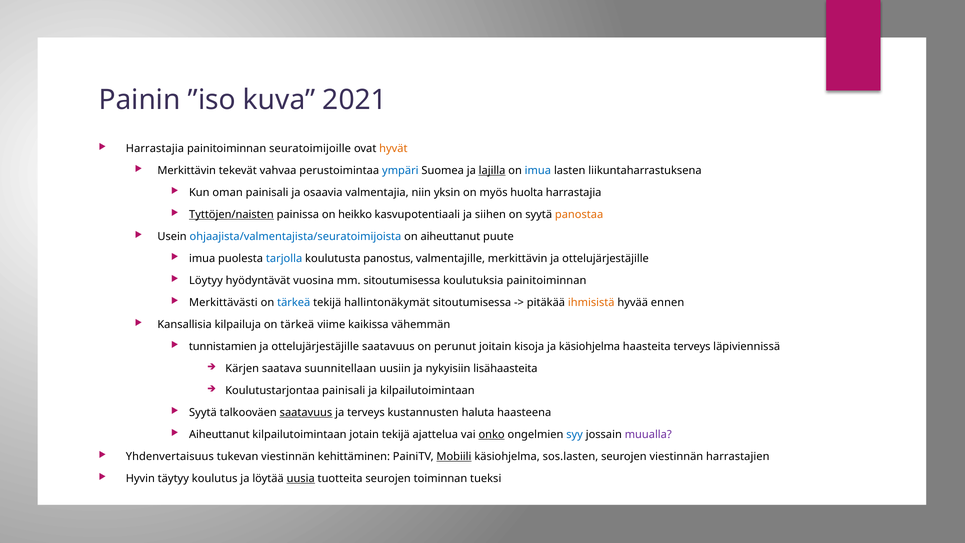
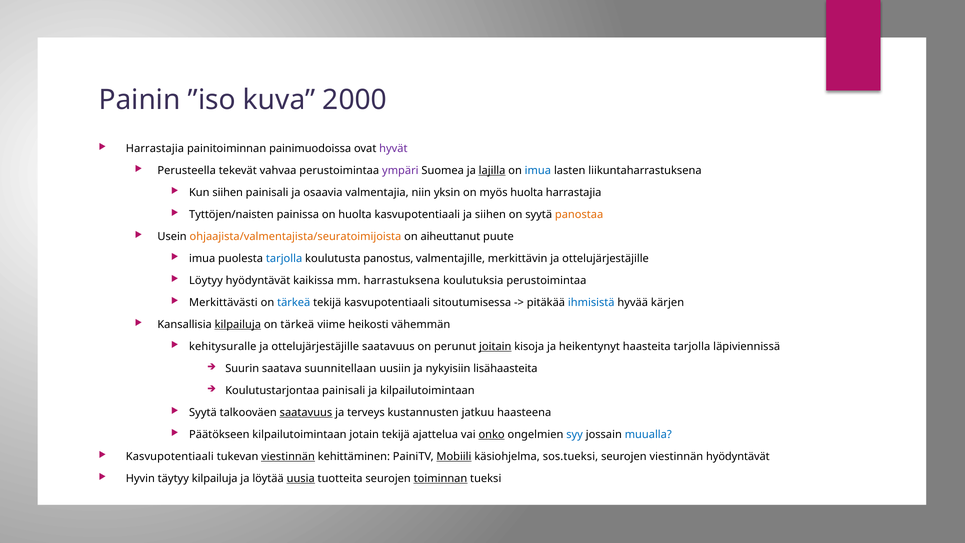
2021: 2021 -> 2000
seuratoimijoille: seuratoimijoille -> painimuodoissa
hyvät colour: orange -> purple
Merkittävin at (187, 170): Merkittävin -> Perusteella
ympäri colour: blue -> purple
Kun oman: oman -> siihen
Tyttöjen/naisten underline: present -> none
on heikko: heikko -> huolta
ohjaajista/valmentajista/seuratoimijoista colour: blue -> orange
vuosina: vuosina -> kaikissa
mm sitoutumisessa: sitoutumisessa -> harrastuksena
koulutuksia painitoiminnan: painitoiminnan -> perustoimintaa
tekijä hallintonäkymät: hallintonäkymät -> kasvupotentiaali
ihmisistä colour: orange -> blue
ennen: ennen -> kärjen
kilpailuja at (238, 324) underline: none -> present
kaikissa: kaikissa -> heikosti
tunnistamien: tunnistamien -> kehitysuralle
joitain underline: none -> present
ja käsiohjelma: käsiohjelma -> heikentynyt
haasteita terveys: terveys -> tarjolla
Kärjen: Kärjen -> Suurin
haluta: haluta -> jatkuu
Aiheuttanut at (219, 434): Aiheuttanut -> Päätökseen
muualla colour: purple -> blue
Yhdenvertaisuus at (170, 456): Yhdenvertaisuus -> Kasvupotentiaali
viestinnän at (288, 456) underline: none -> present
sos.lasten: sos.lasten -> sos.tueksi
viestinnän harrastajien: harrastajien -> hyödyntävät
täytyy koulutus: koulutus -> kilpailuja
toiminnan underline: none -> present
